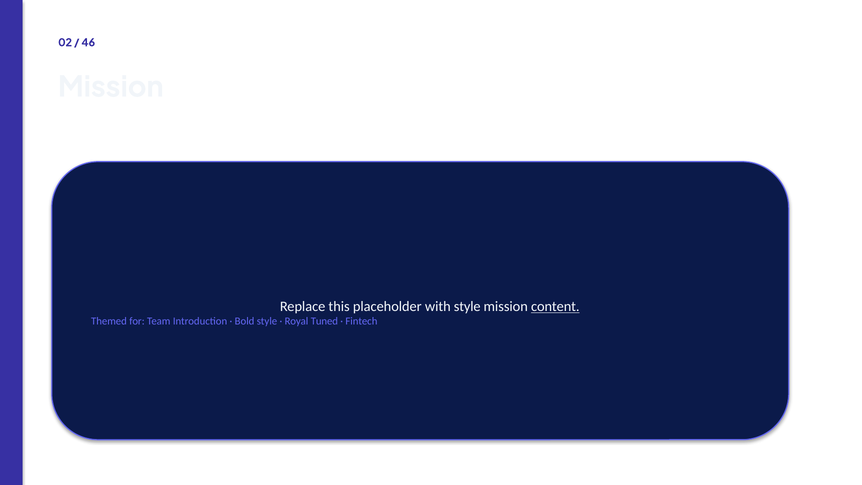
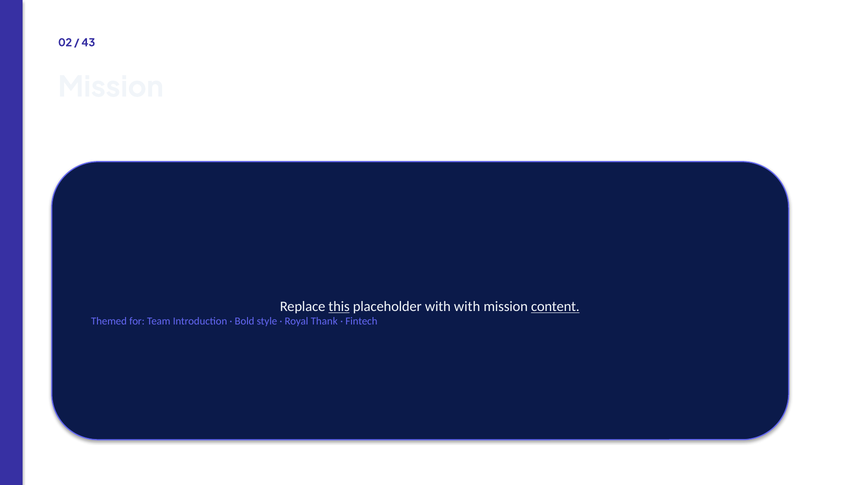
46: 46 -> 43
this underline: none -> present
with style: style -> with
Tuned: Tuned -> Thank
